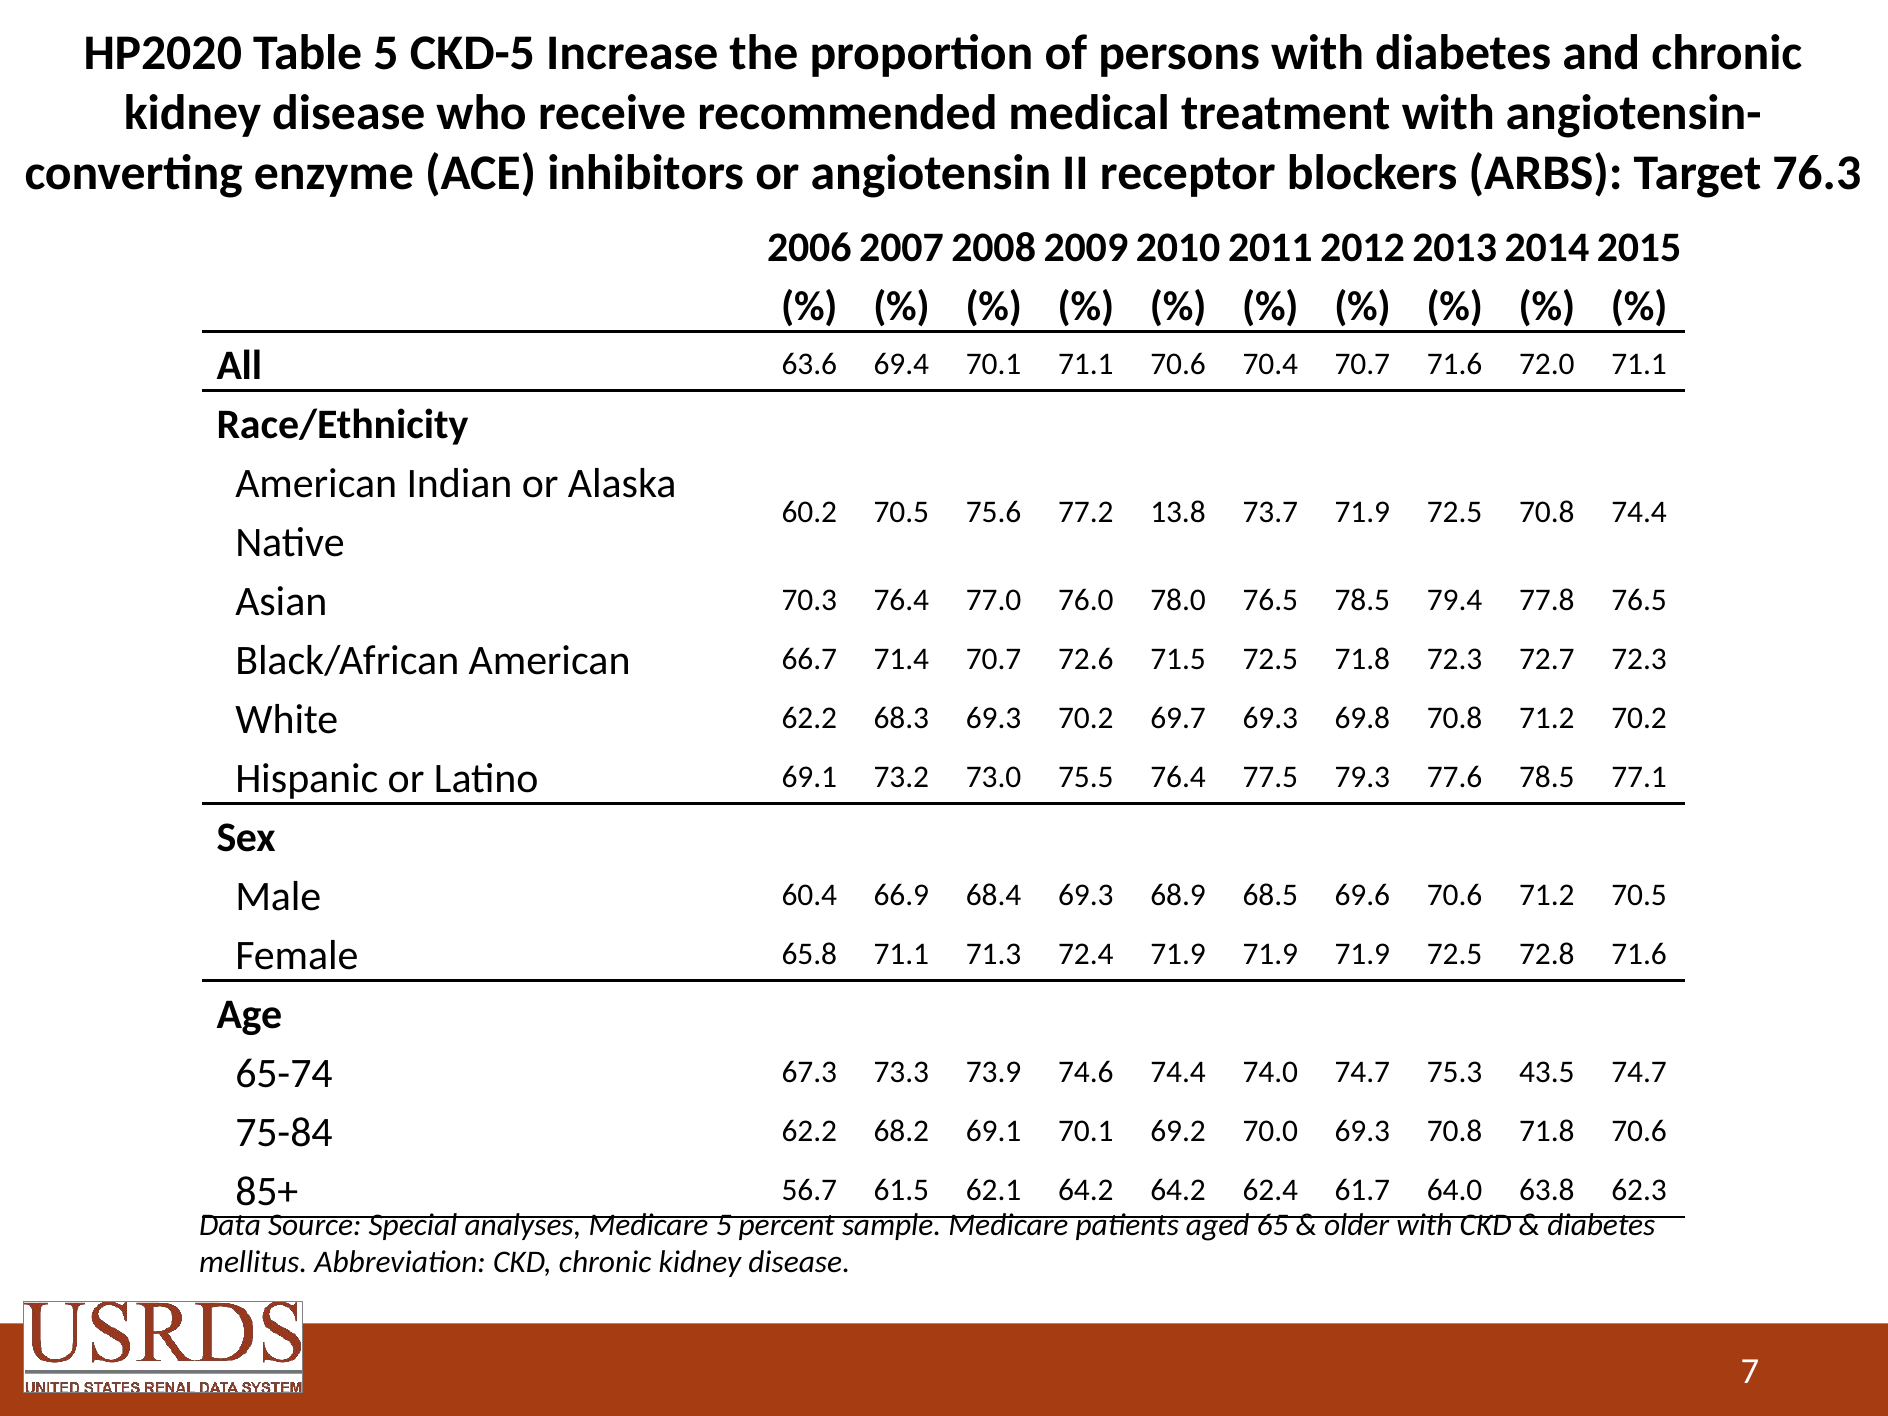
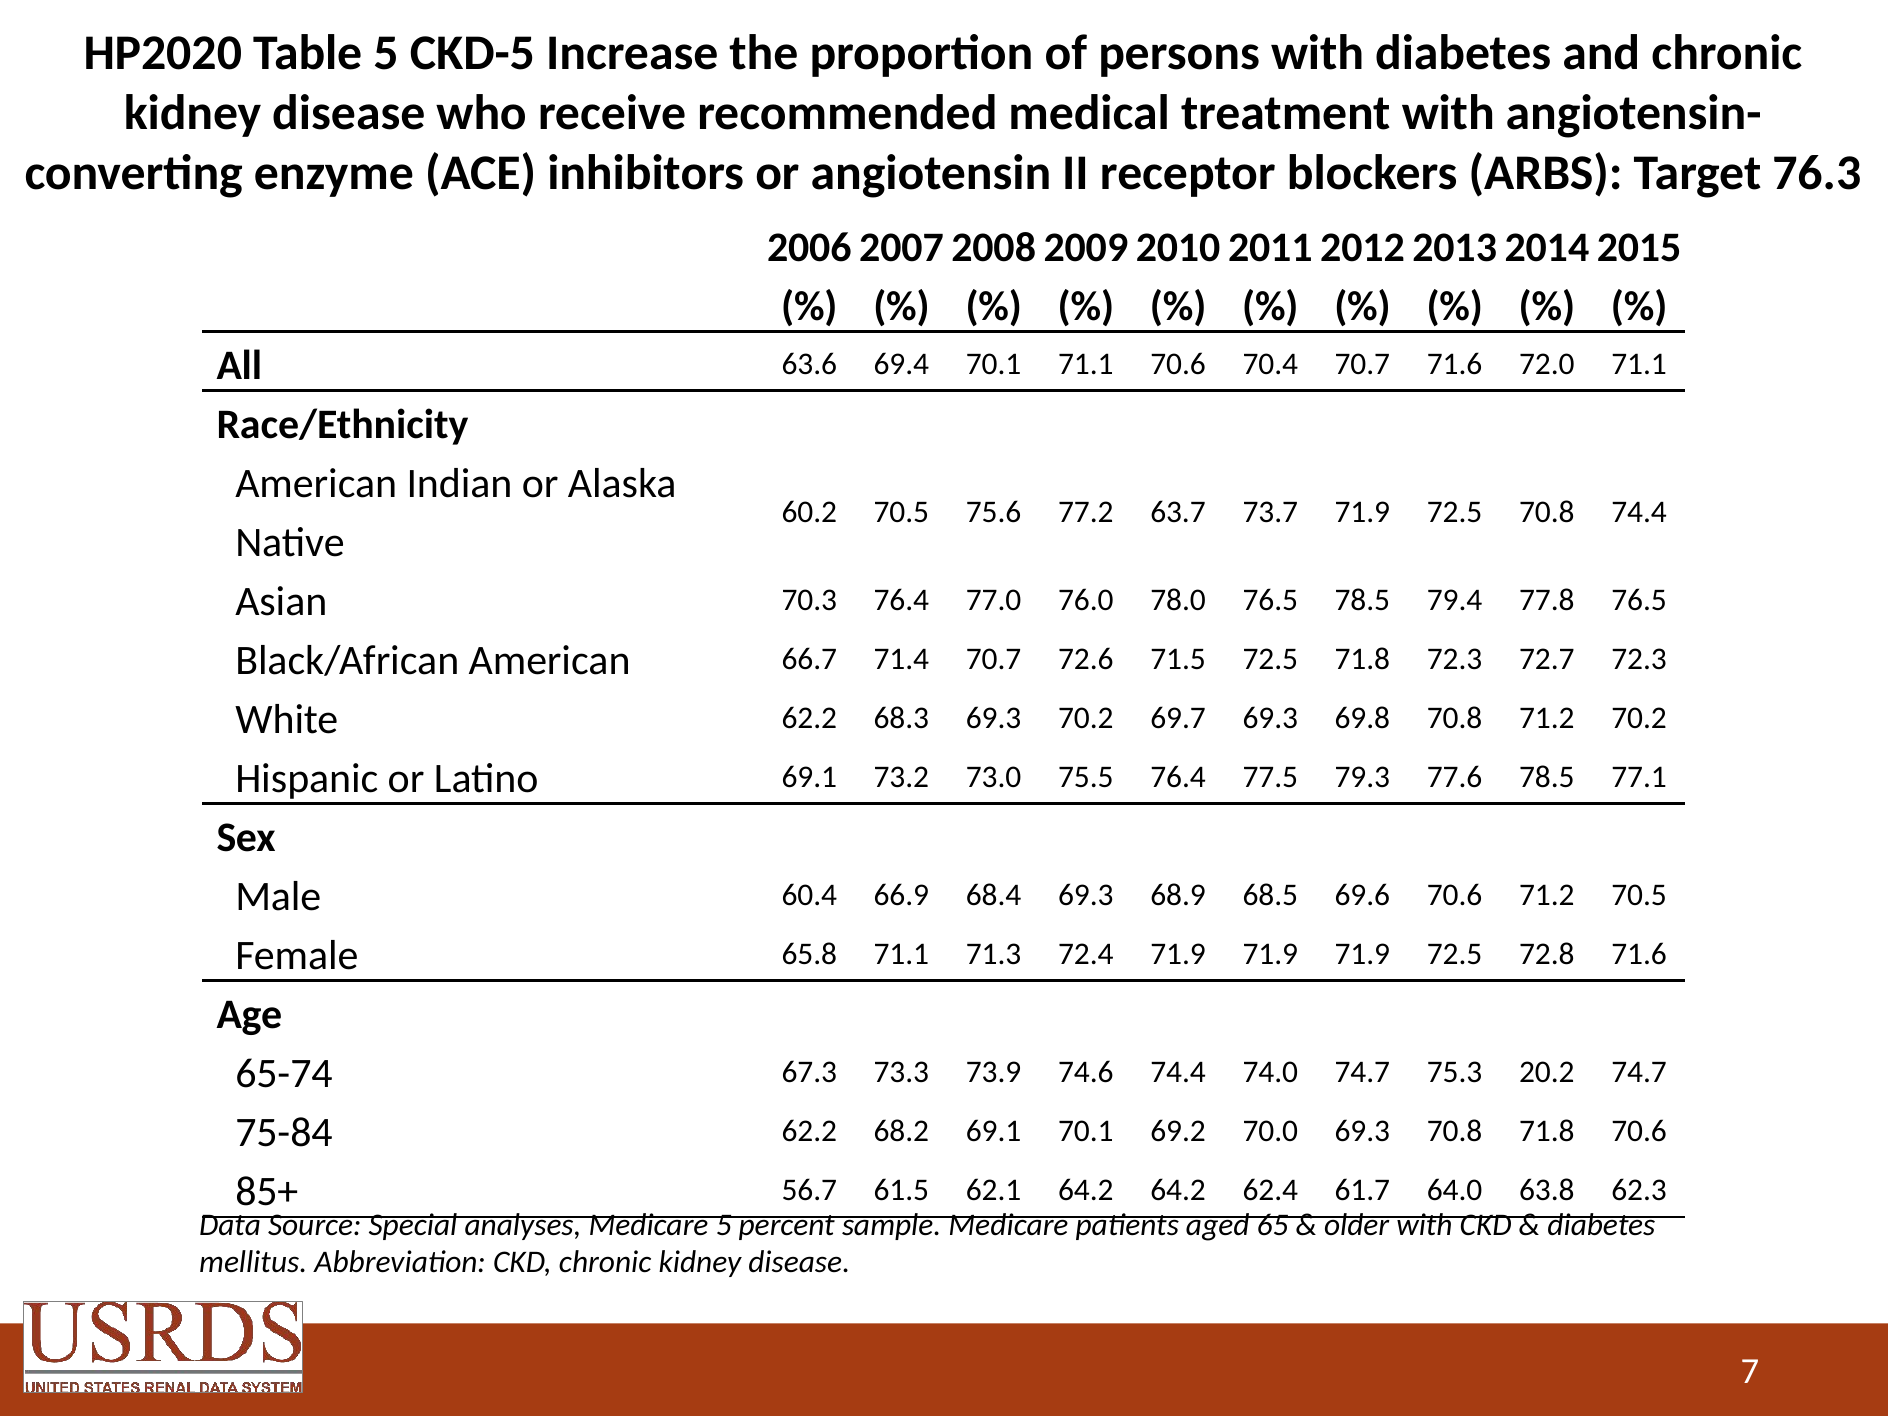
13.8: 13.8 -> 63.7
43.5: 43.5 -> 20.2
